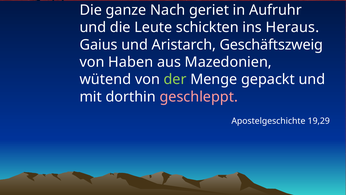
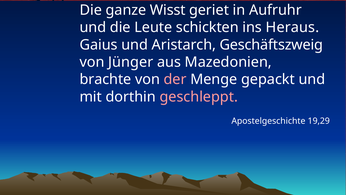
Nach: Nach -> Wisst
Haben: Haben -> Jünger
wütend: wütend -> brachte
der colour: light green -> pink
